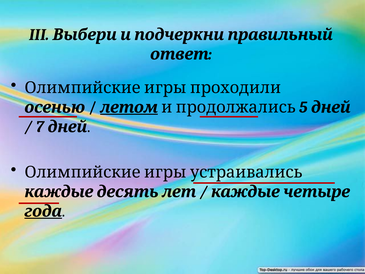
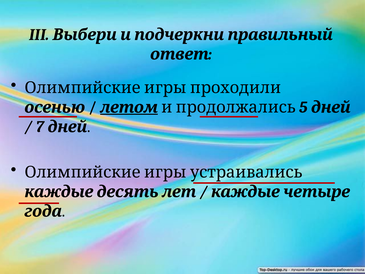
года underline: present -> none
